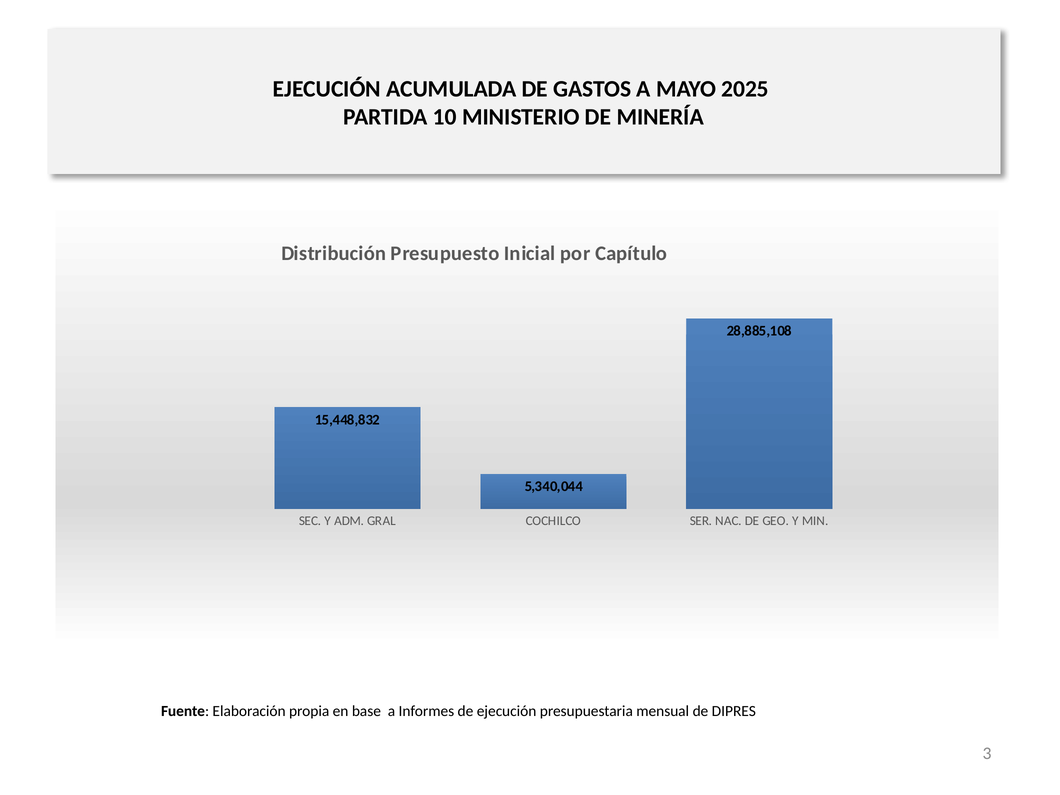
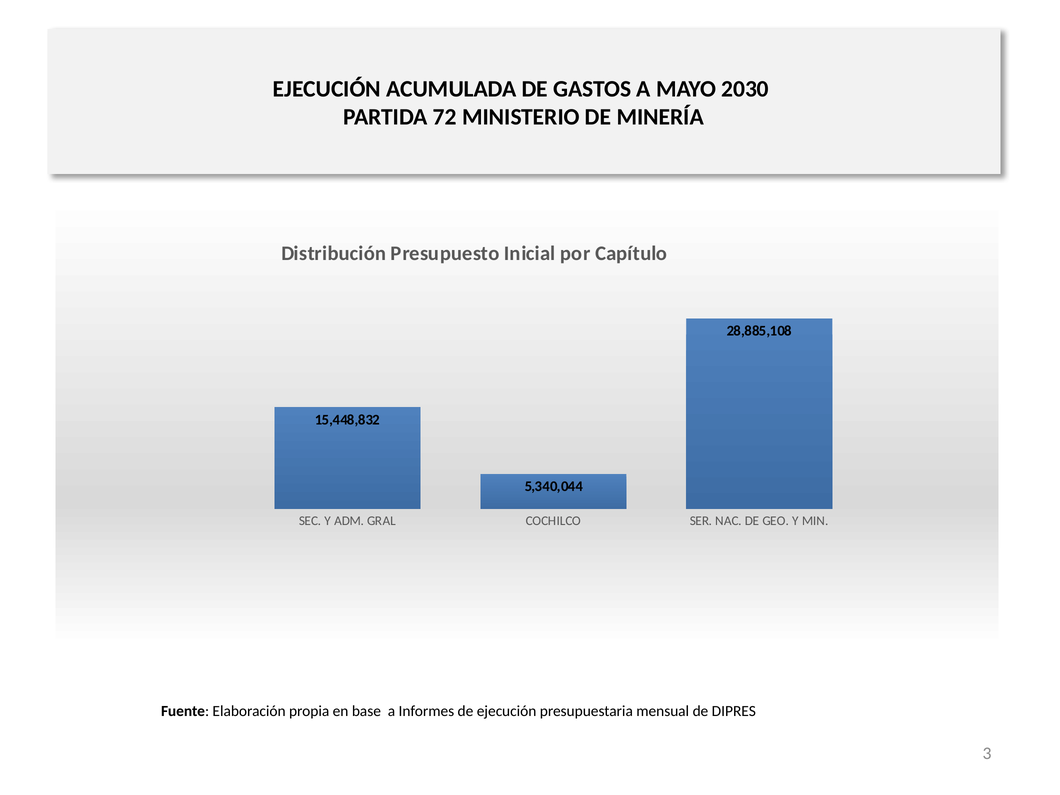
2025: 2025 -> 2030
10: 10 -> 72
